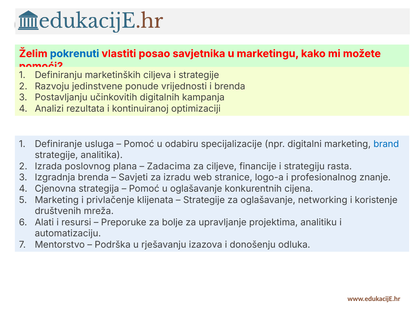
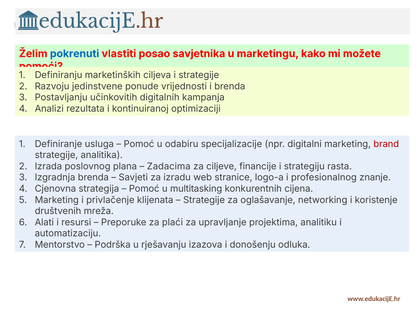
brand colour: blue -> red
u oglašavanje: oglašavanje -> multitasking
bolje: bolje -> plaći
